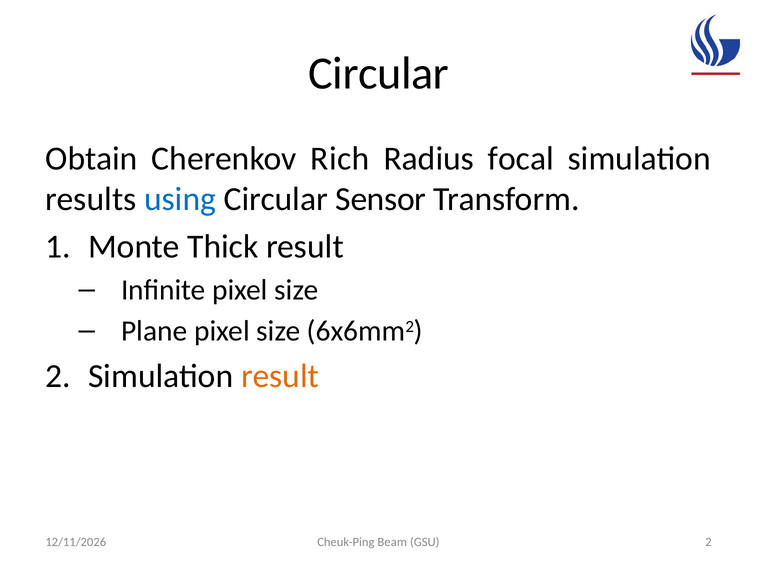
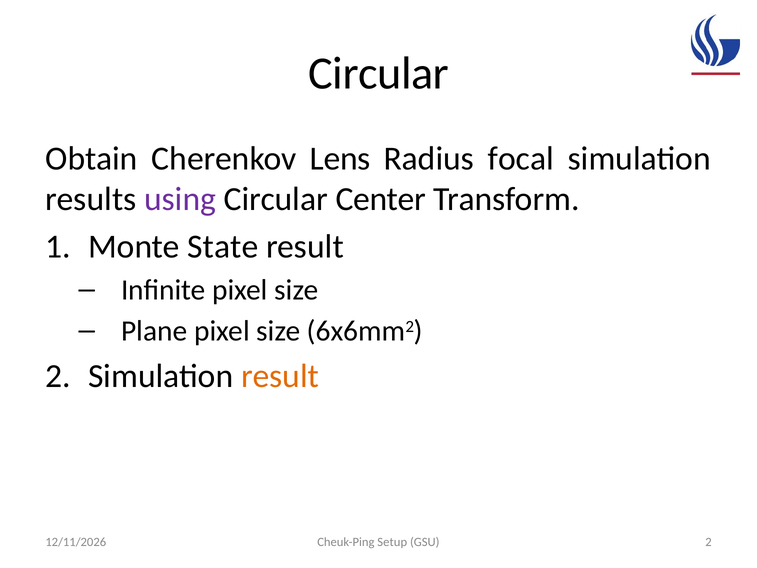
Rich: Rich -> Lens
using colour: blue -> purple
Sensor: Sensor -> Center
Thick: Thick -> State
Beam: Beam -> Setup
